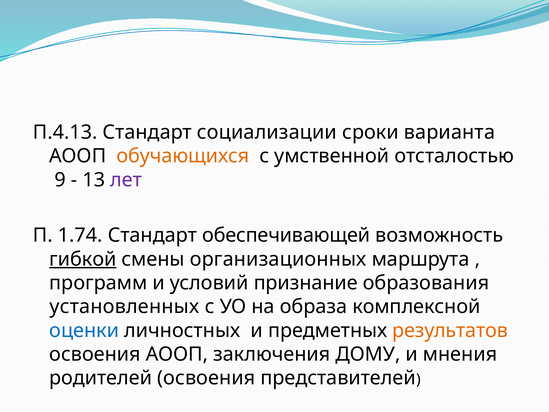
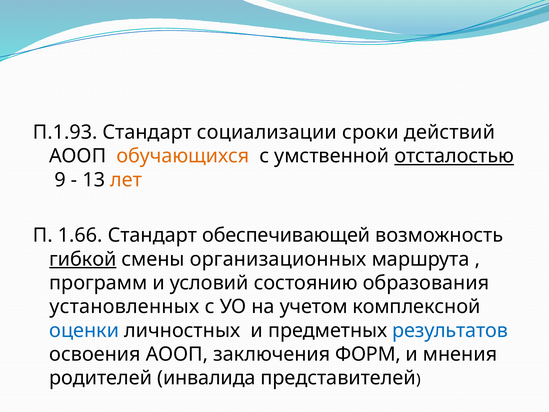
П.4.13: П.4.13 -> П.1.93
варианта: варианта -> действий
отсталостью underline: none -> present
лет colour: purple -> orange
1.74: 1.74 -> 1.66
признание: признание -> состоянию
образа: образа -> учетом
результатов colour: orange -> blue
ДОМУ: ДОМУ -> ФОРМ
родителей освоения: освоения -> инвалида
